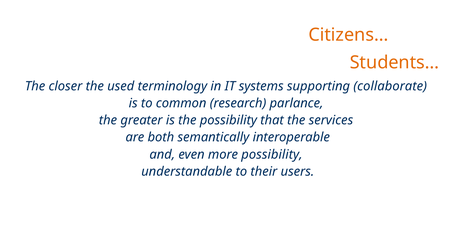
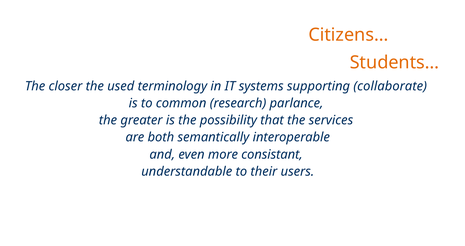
more possibility: possibility -> consistant
